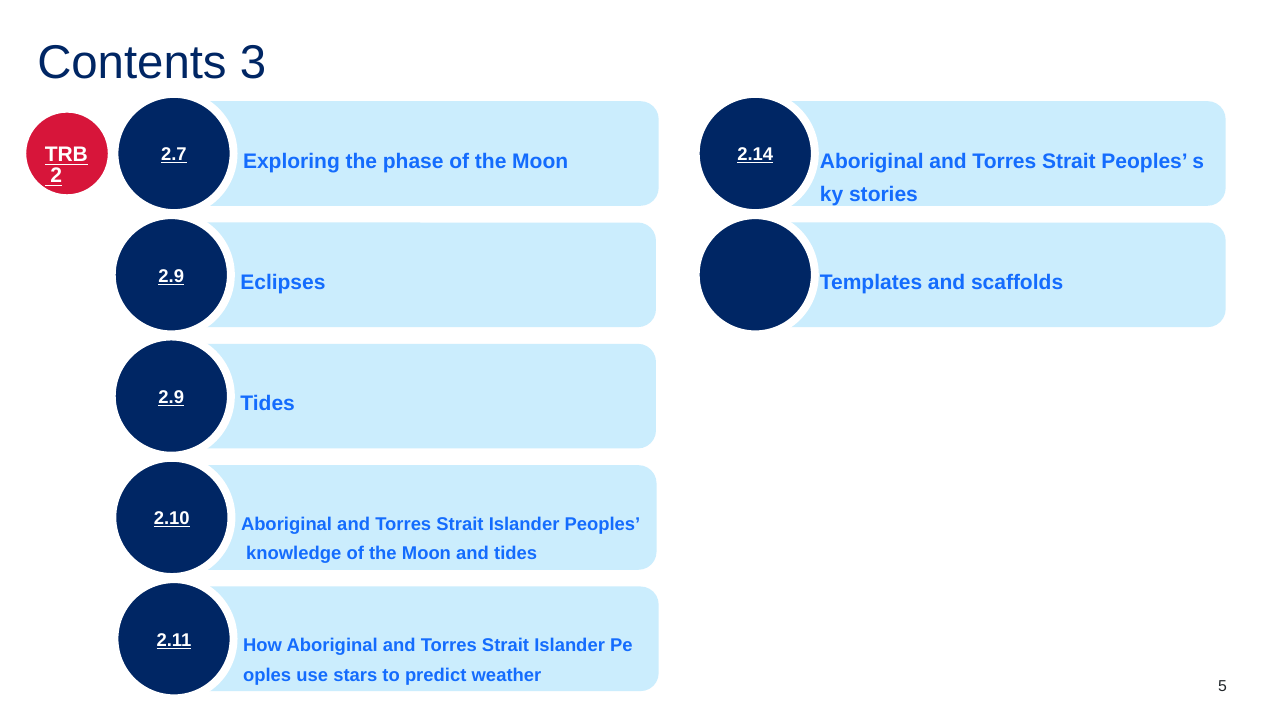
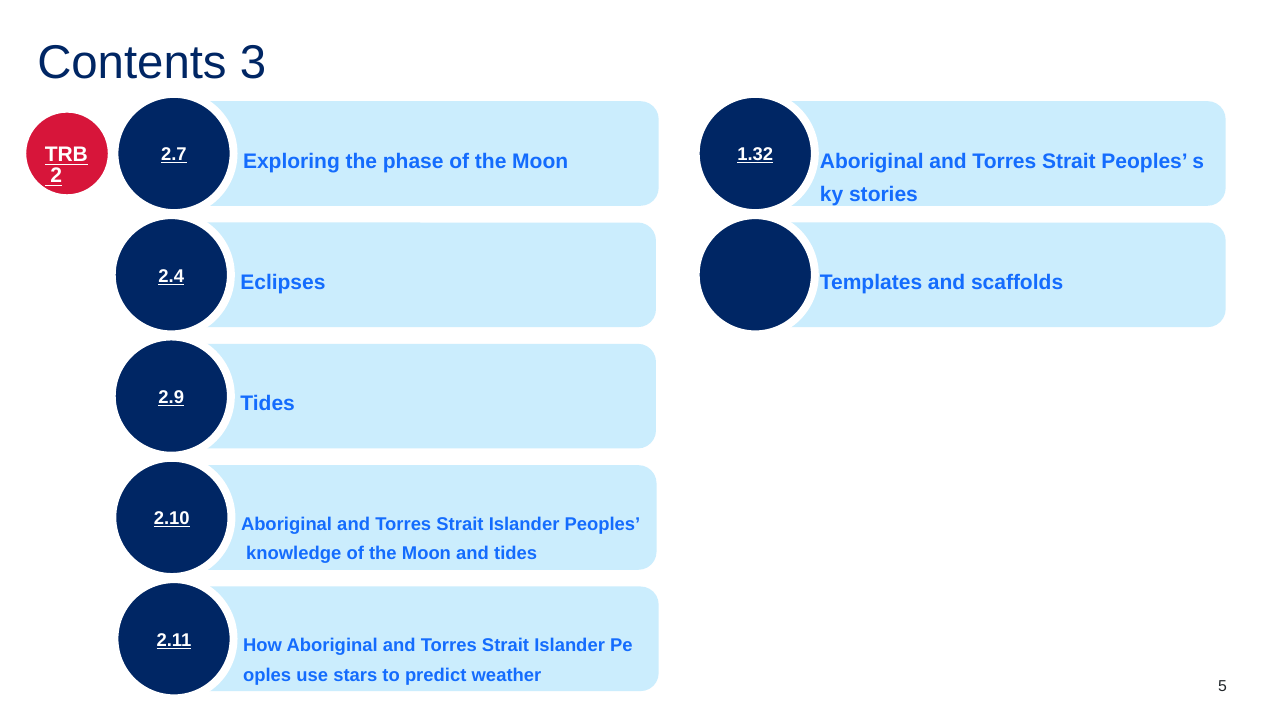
2.14: 2.14 -> 1.32
2.9 at (171, 276): 2.9 -> 2.4
